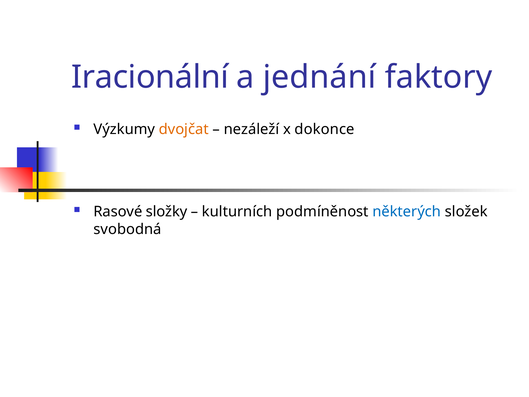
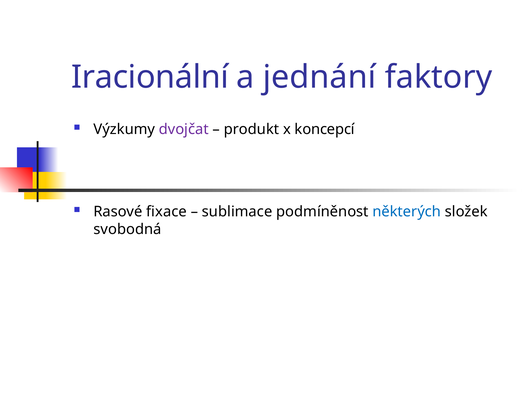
dvojčat colour: orange -> purple
nezáleží: nezáleží -> produkt
dokonce: dokonce -> koncepcí
složky: složky -> fixace
kulturních: kulturních -> sublimace
